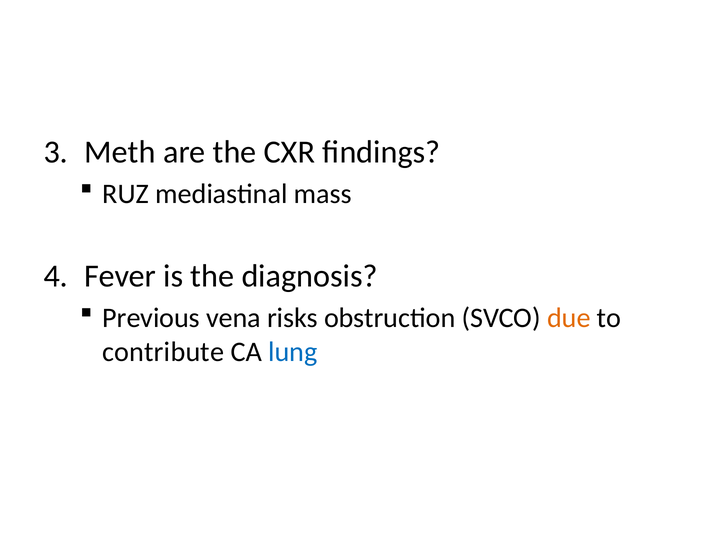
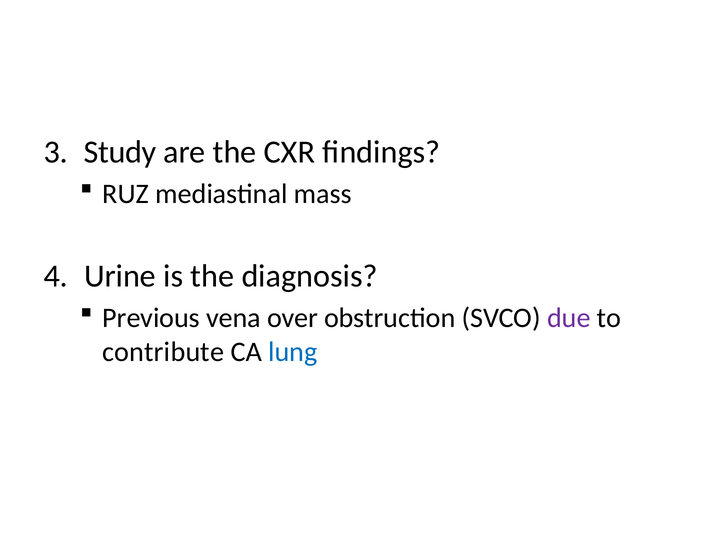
Meth: Meth -> Study
Fever: Fever -> Urine
risks: risks -> over
due colour: orange -> purple
